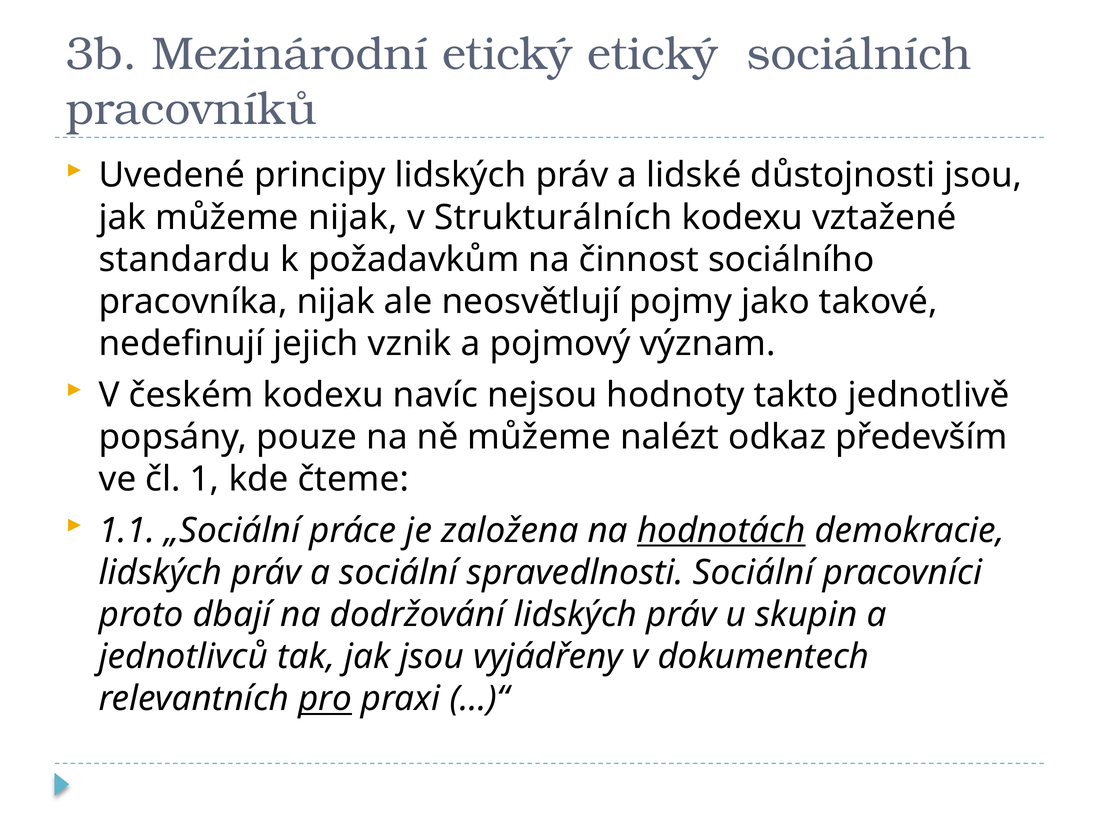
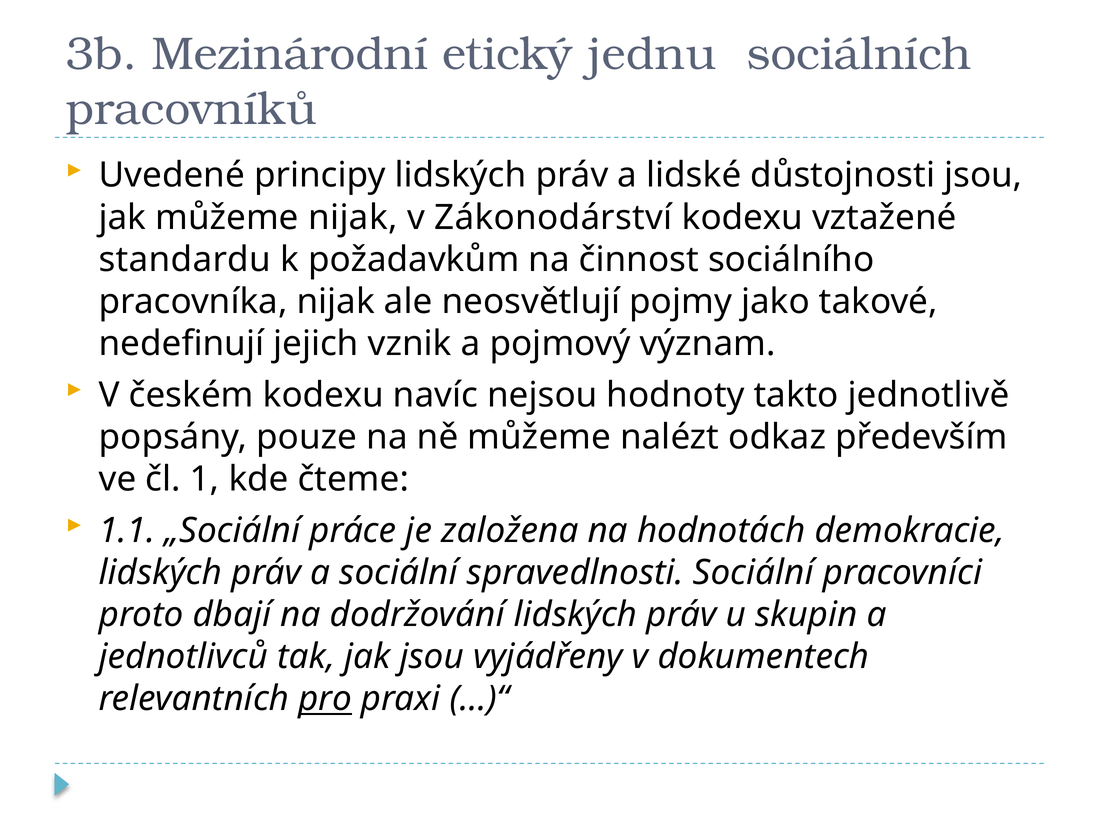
etický etický: etický -> jednu
Strukturálních: Strukturálních -> Zákonodárství
hodnotách underline: present -> none
